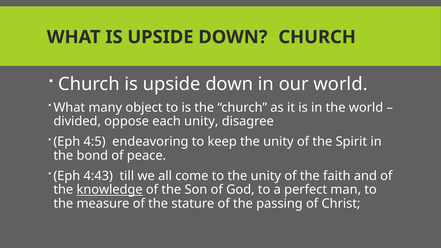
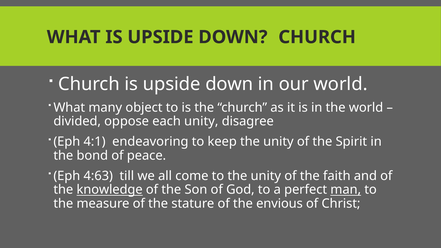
4:5: 4:5 -> 4:1
4:43: 4:43 -> 4:63
man underline: none -> present
passing: passing -> envious
